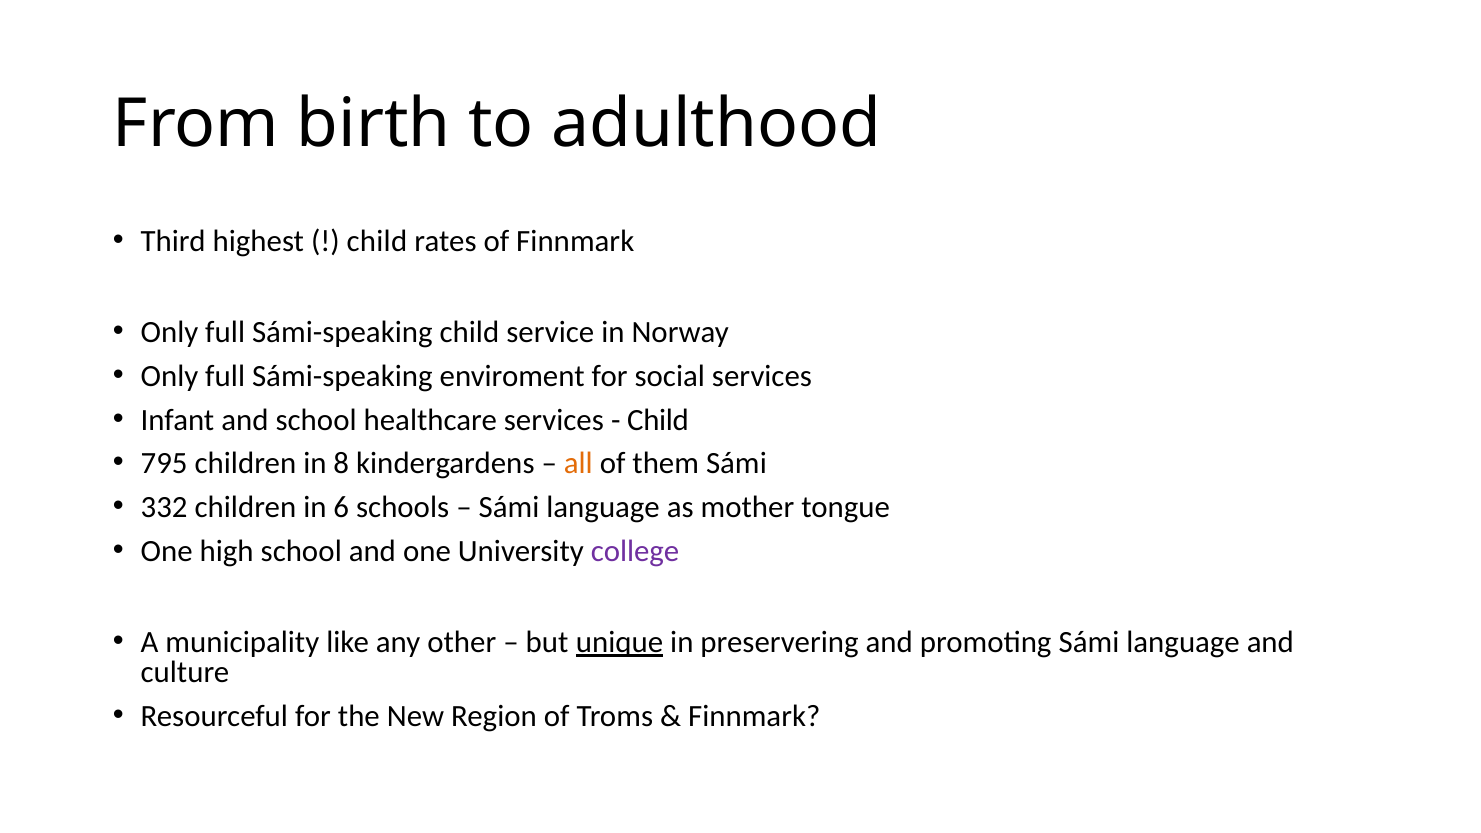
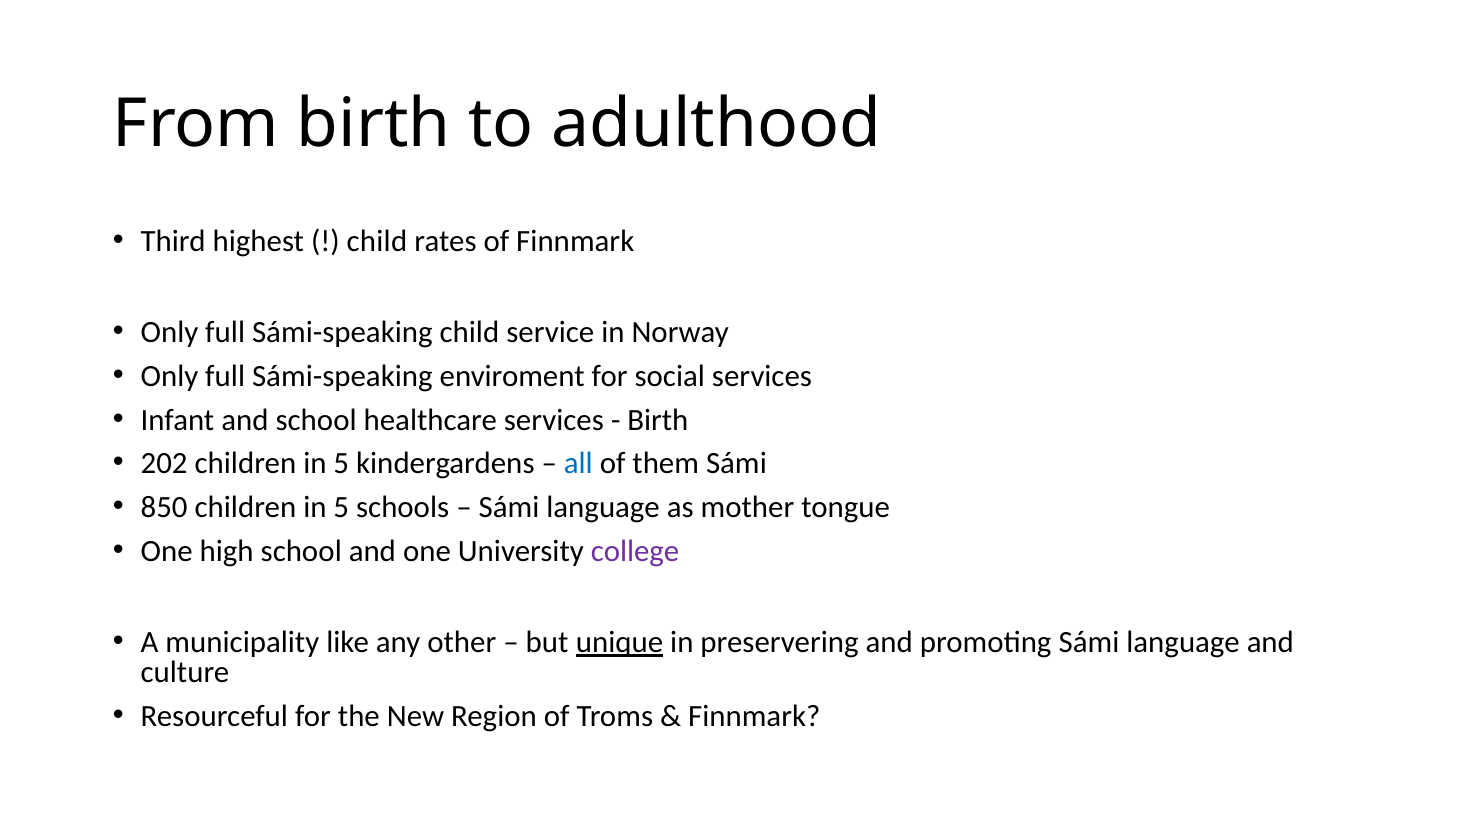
Child at (658, 420): Child -> Birth
795: 795 -> 202
8 at (341, 464): 8 -> 5
all colour: orange -> blue
332: 332 -> 850
6 at (341, 508): 6 -> 5
